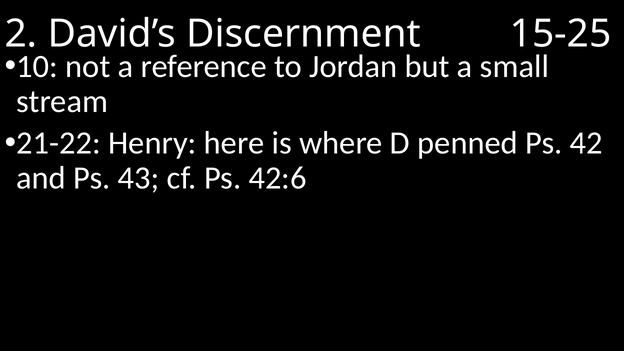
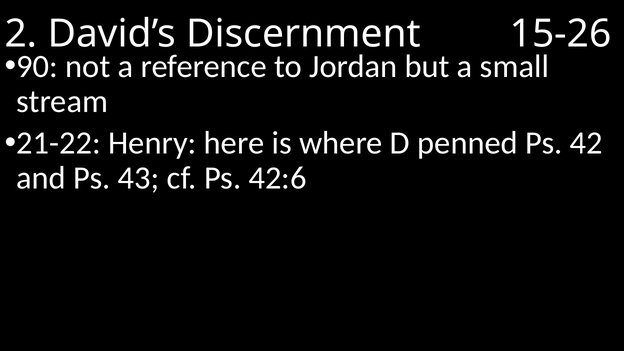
15-25: 15-25 -> 15-26
10: 10 -> 90
